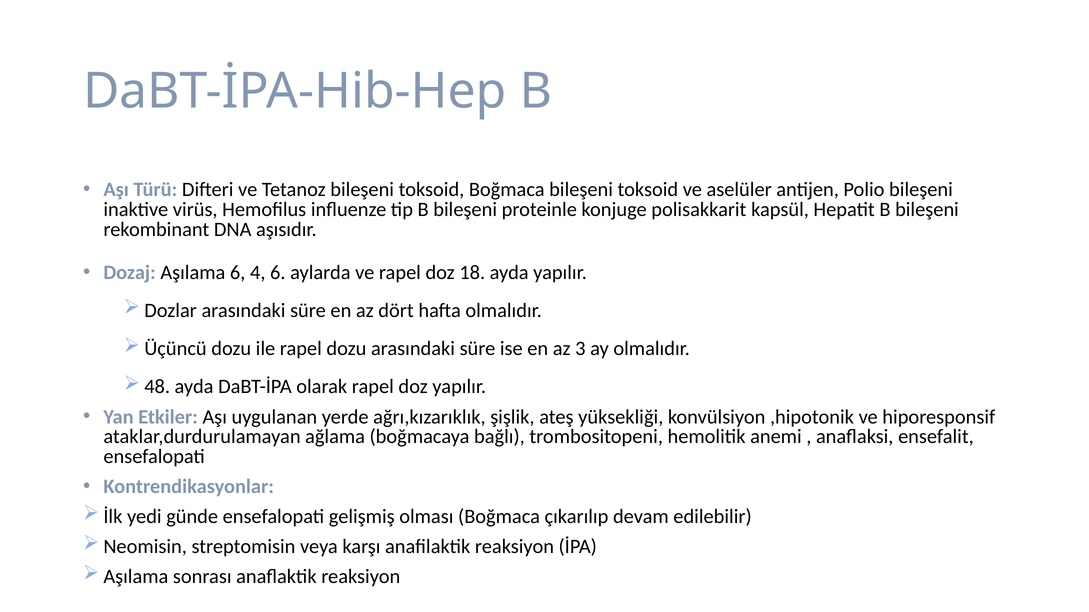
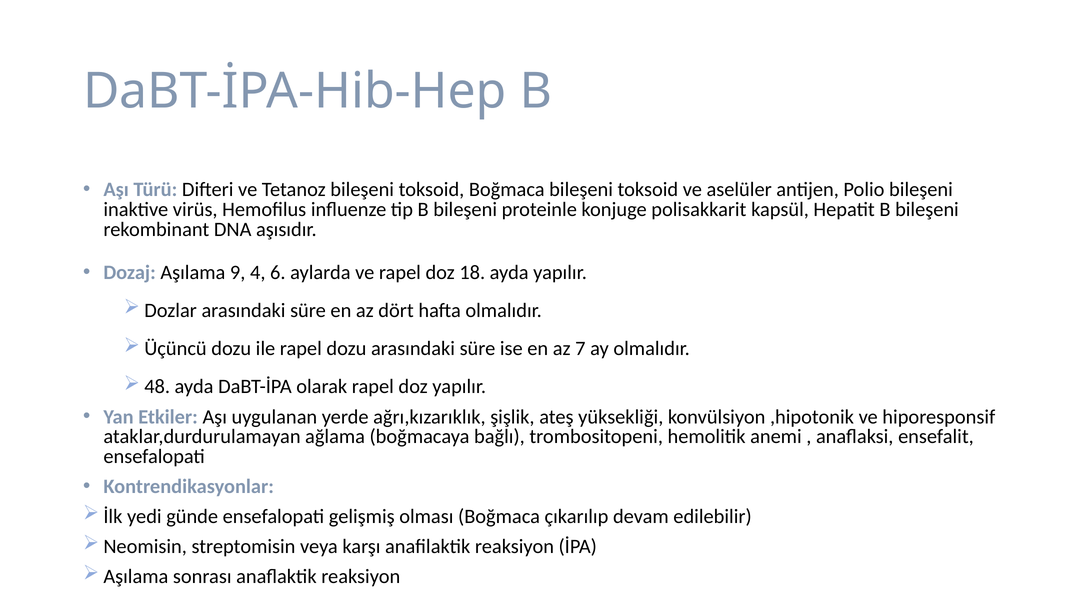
Aşılama 6: 6 -> 9
3: 3 -> 7
